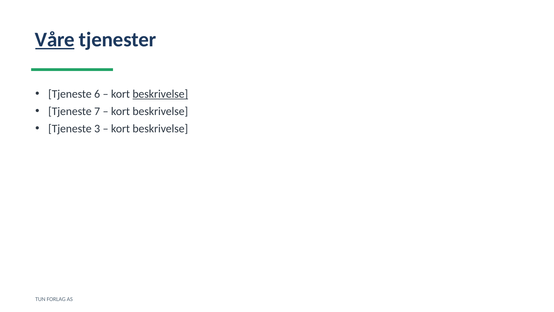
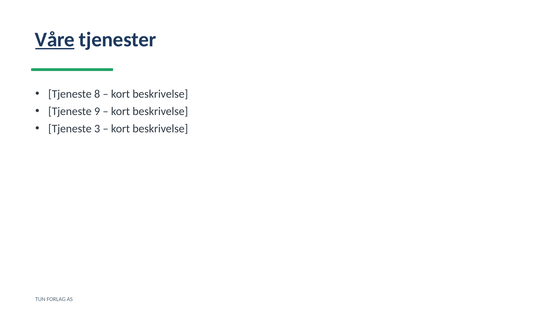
6: 6 -> 8
beskrivelse at (160, 94) underline: present -> none
7: 7 -> 9
